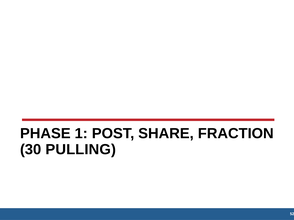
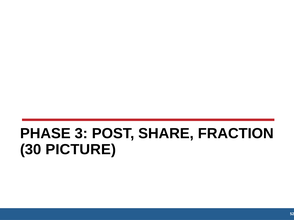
1: 1 -> 3
PULLING: PULLING -> PICTURE
